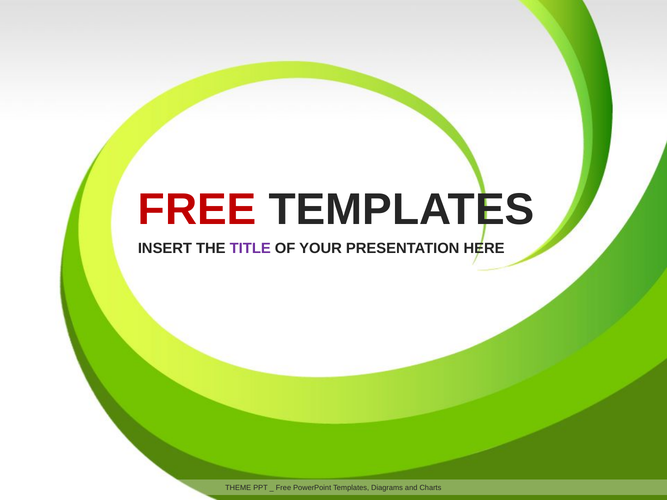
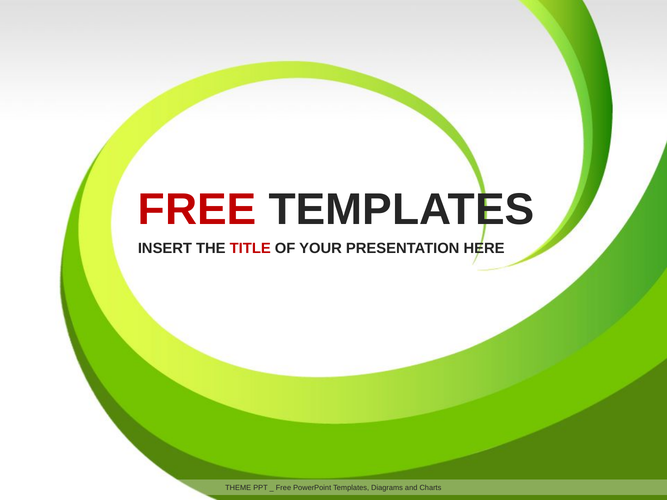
TITLE colour: purple -> red
